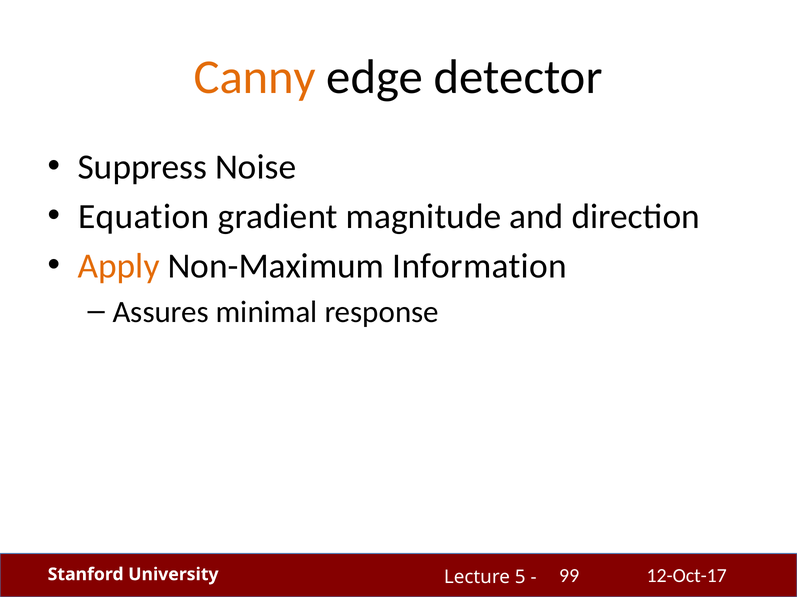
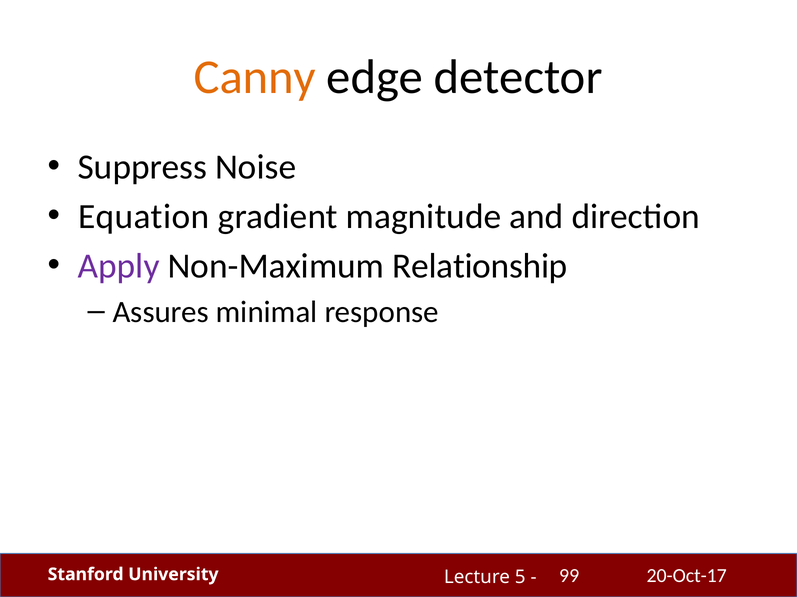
Apply colour: orange -> purple
Information: Information -> Relationship
12-Oct-17: 12-Oct-17 -> 20-Oct-17
